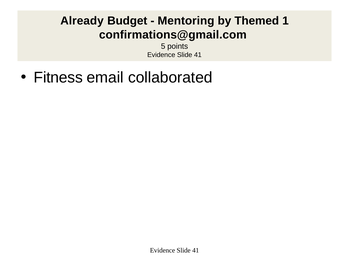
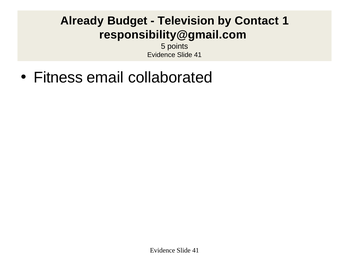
Mentoring: Mentoring -> Television
Themed: Themed -> Contact
confirmations@gmail.com: confirmations@gmail.com -> responsibility@gmail.com
